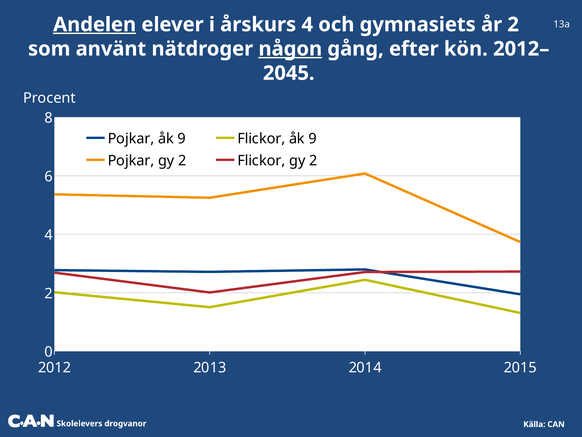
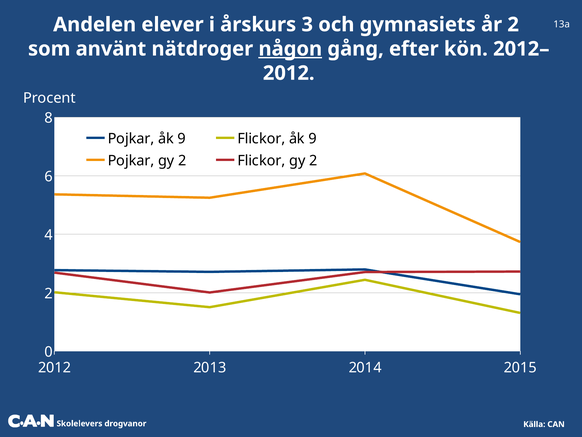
Andelen underline: present -> none
årskurs 4: 4 -> 3
2045 at (289, 73): 2045 -> 2012
